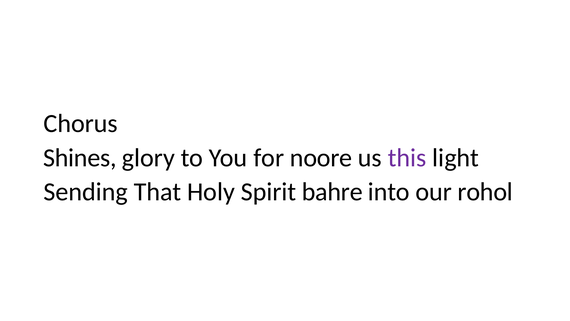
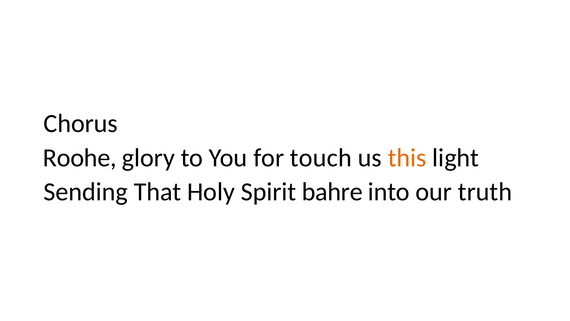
Shines: Shines -> Roohe
noore: noore -> touch
this colour: purple -> orange
rohol: rohol -> truth
